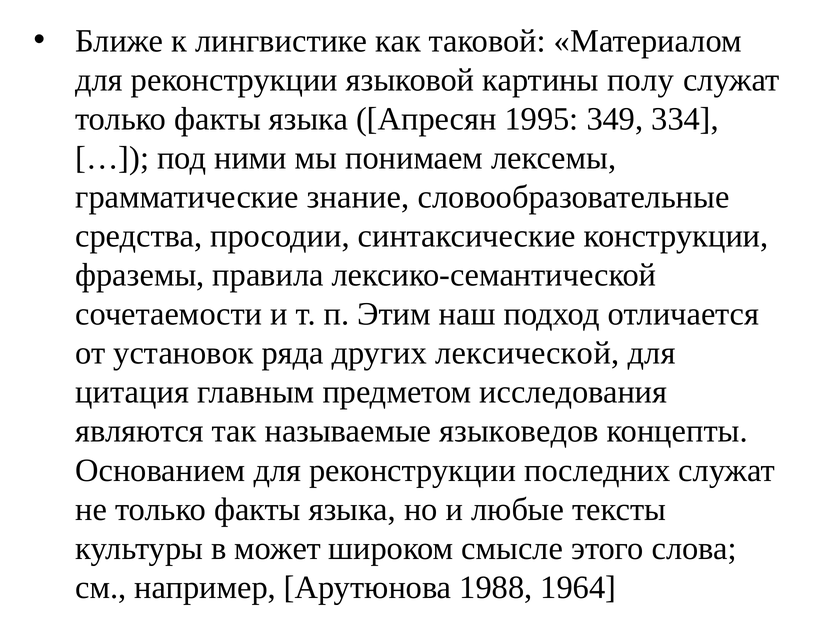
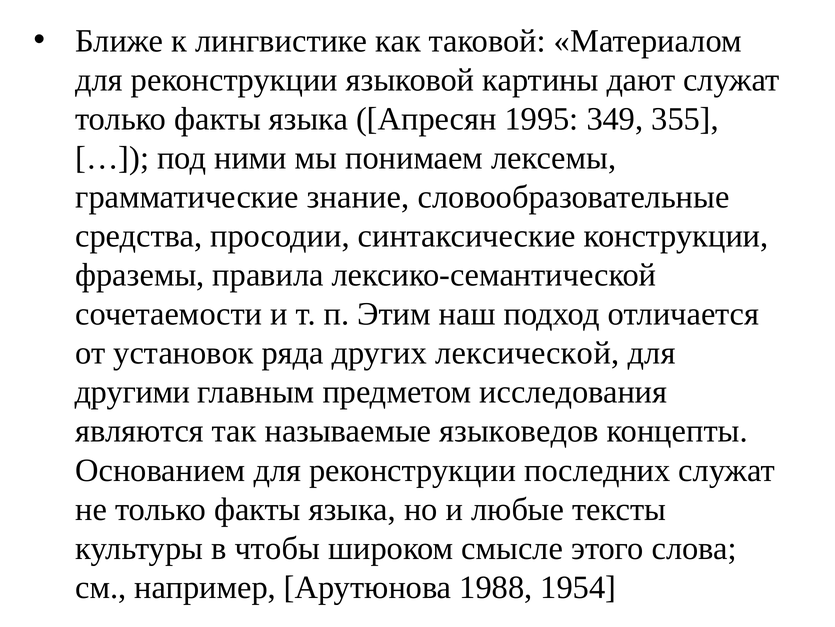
полу: полу -> дают
334: 334 -> 355
цитация: цитация -> другими
может: может -> чтобы
1964: 1964 -> 1954
